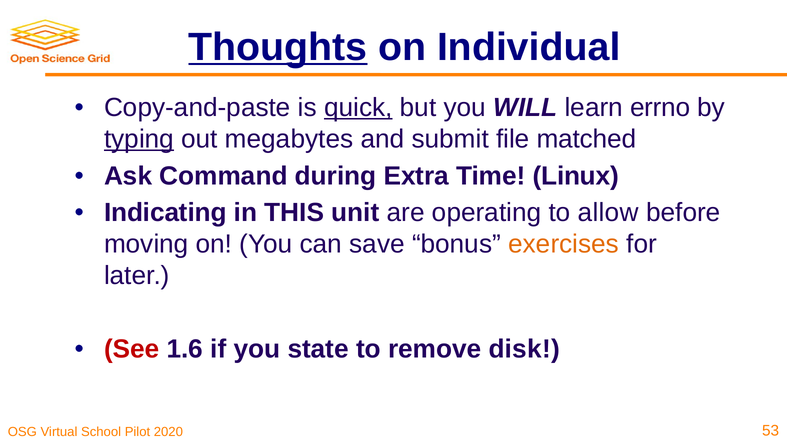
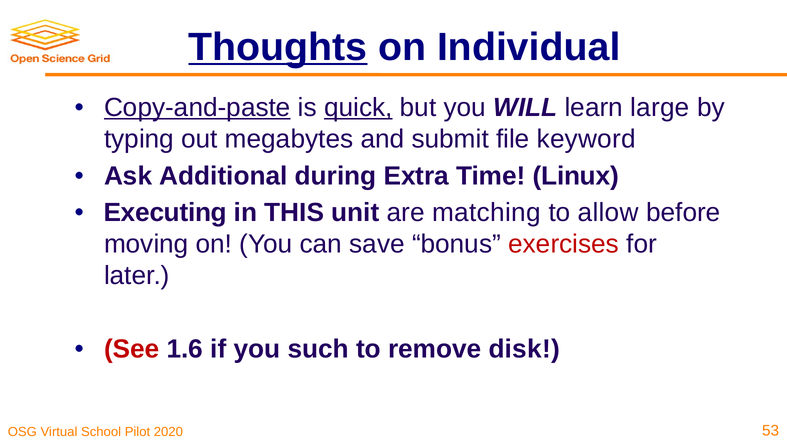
Copy-and-paste underline: none -> present
errno: errno -> large
typing underline: present -> none
matched: matched -> keyword
Command: Command -> Additional
Indicating: Indicating -> Executing
operating: operating -> matching
exercises colour: orange -> red
state: state -> such
